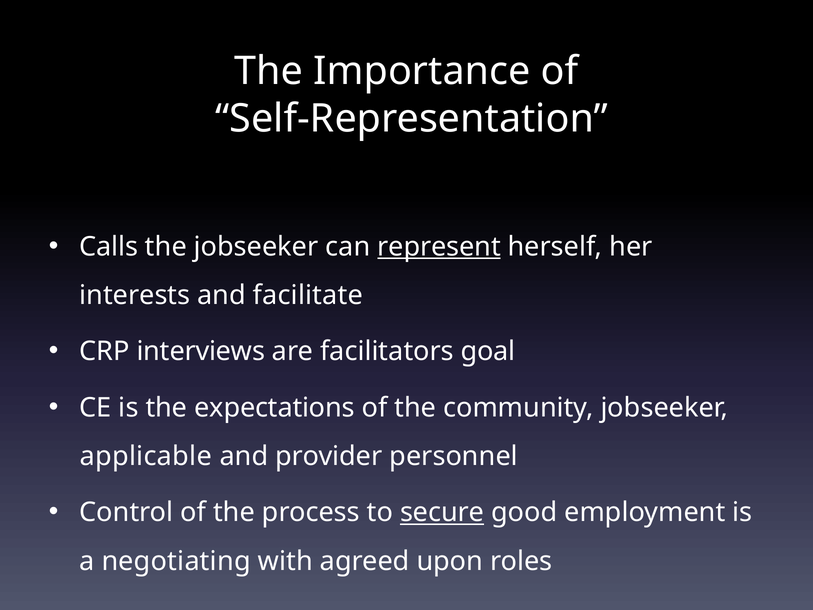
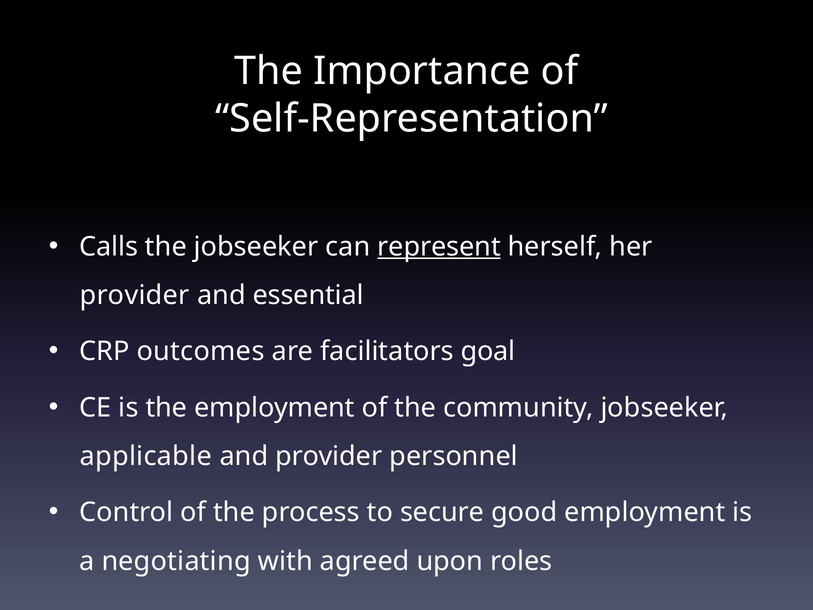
interests at (135, 295): interests -> provider
facilitate: facilitate -> essential
interviews: interviews -> outcomes
the expectations: expectations -> employment
secure underline: present -> none
